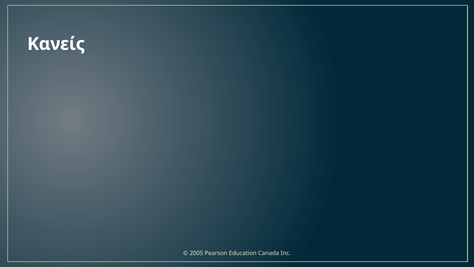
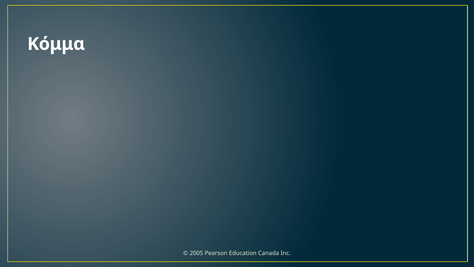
Κανείς: Κανείς -> Κόμμα
